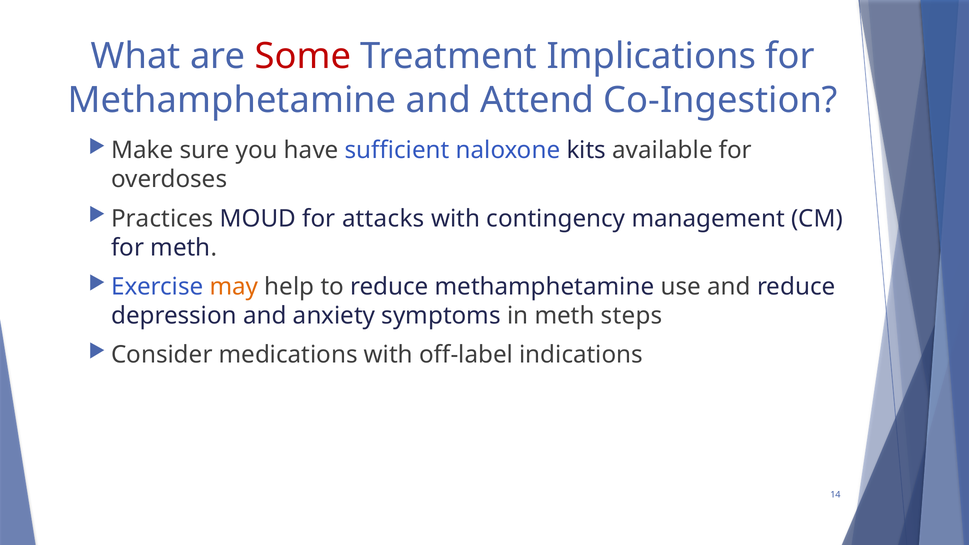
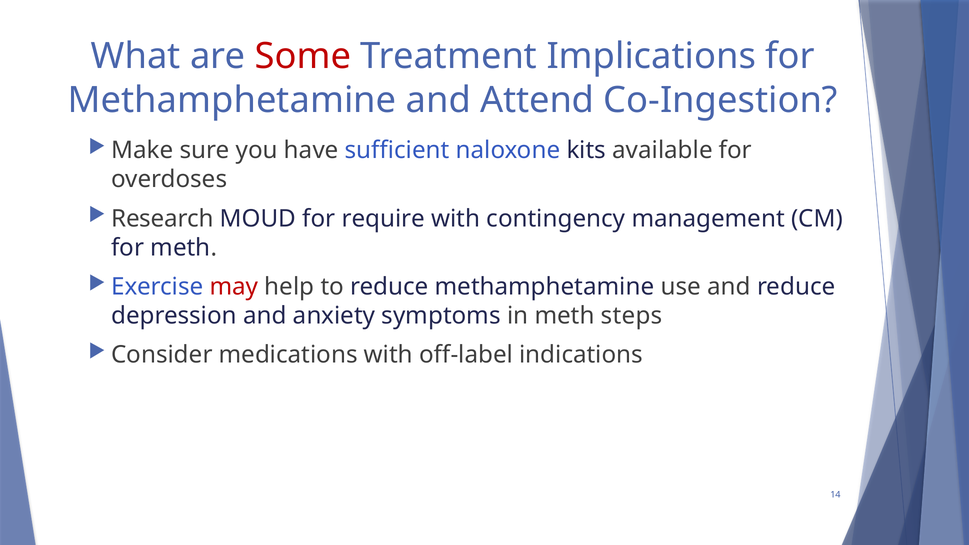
Practices: Practices -> Research
attacks: attacks -> require
may colour: orange -> red
